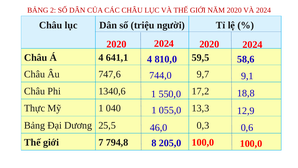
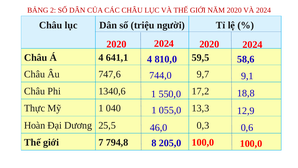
Bảng at (35, 125): Bảng -> Hoàn
